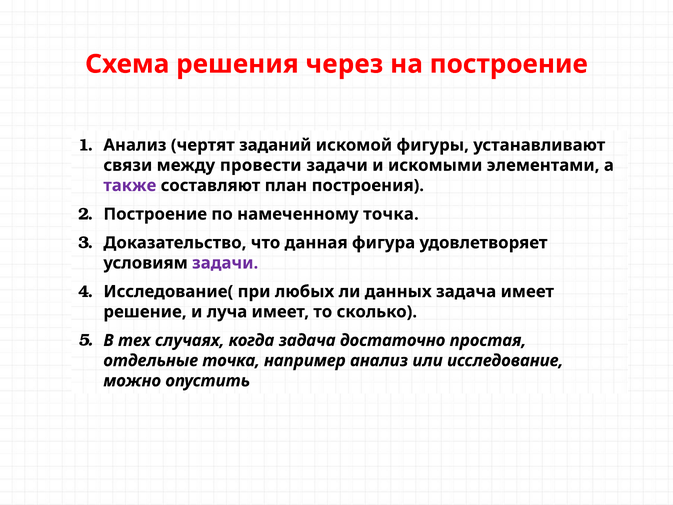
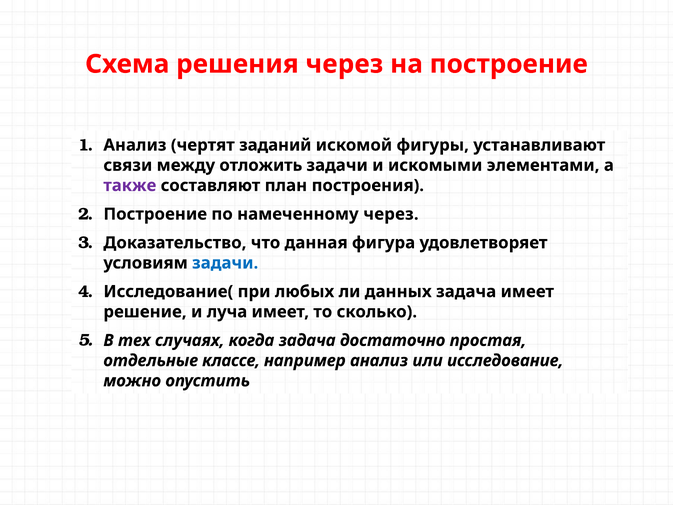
провести: провести -> отложить
намеченному точка: точка -> через
задачи at (225, 263) colour: purple -> blue
отдельные точка: точка -> классе
